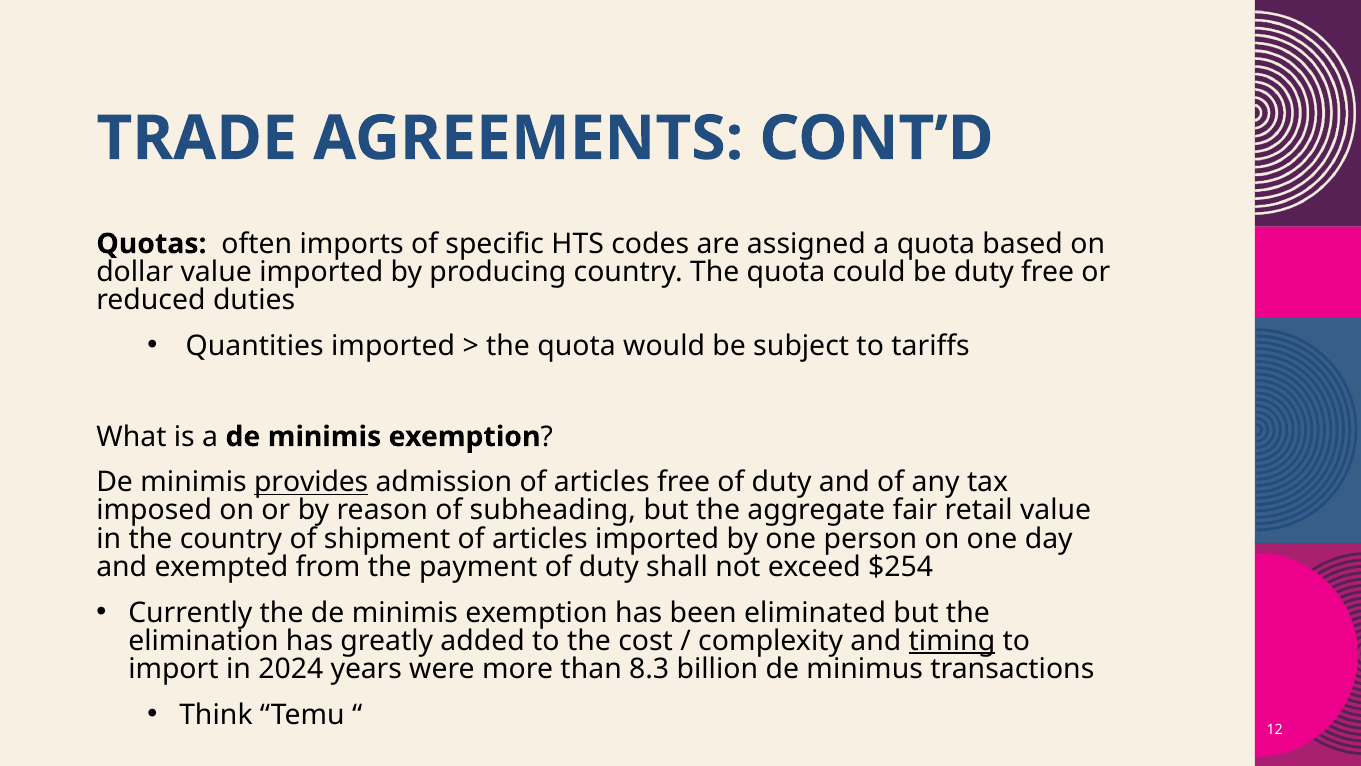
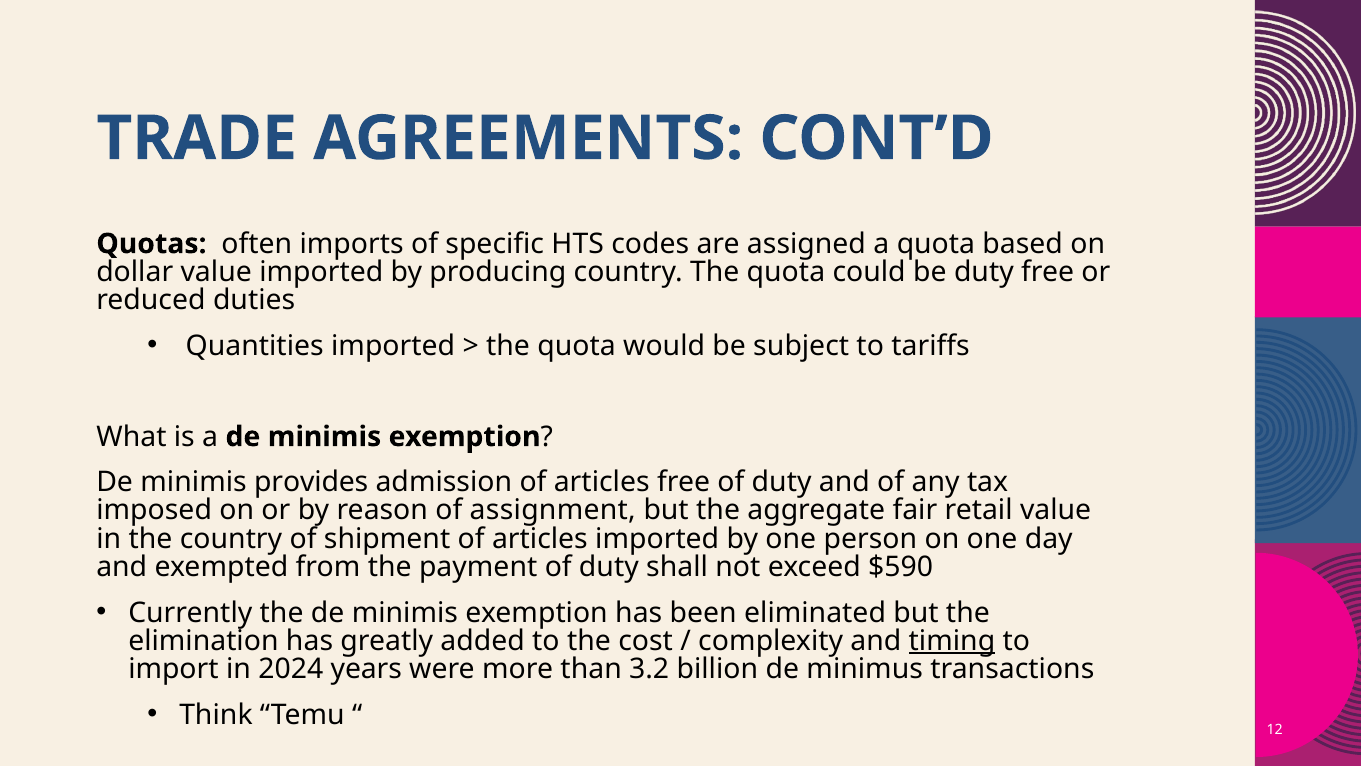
provides underline: present -> none
subheading: subheading -> assignment
$254: $254 -> $590
8.3: 8.3 -> 3.2
